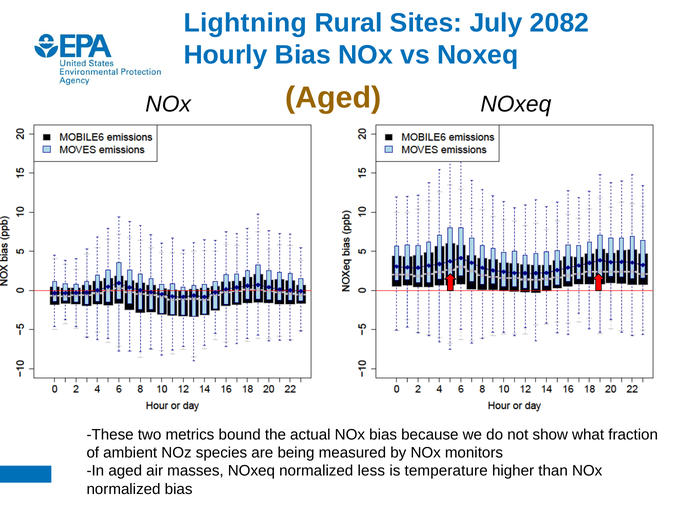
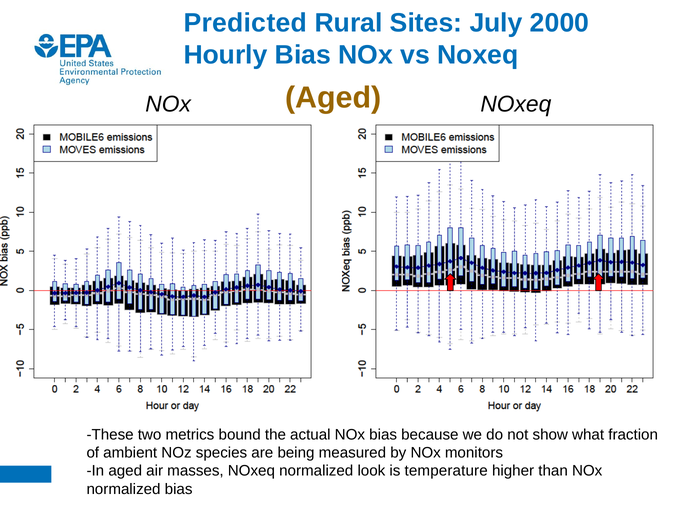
Lightning: Lightning -> Predicted
2082: 2082 -> 2000
less: less -> look
